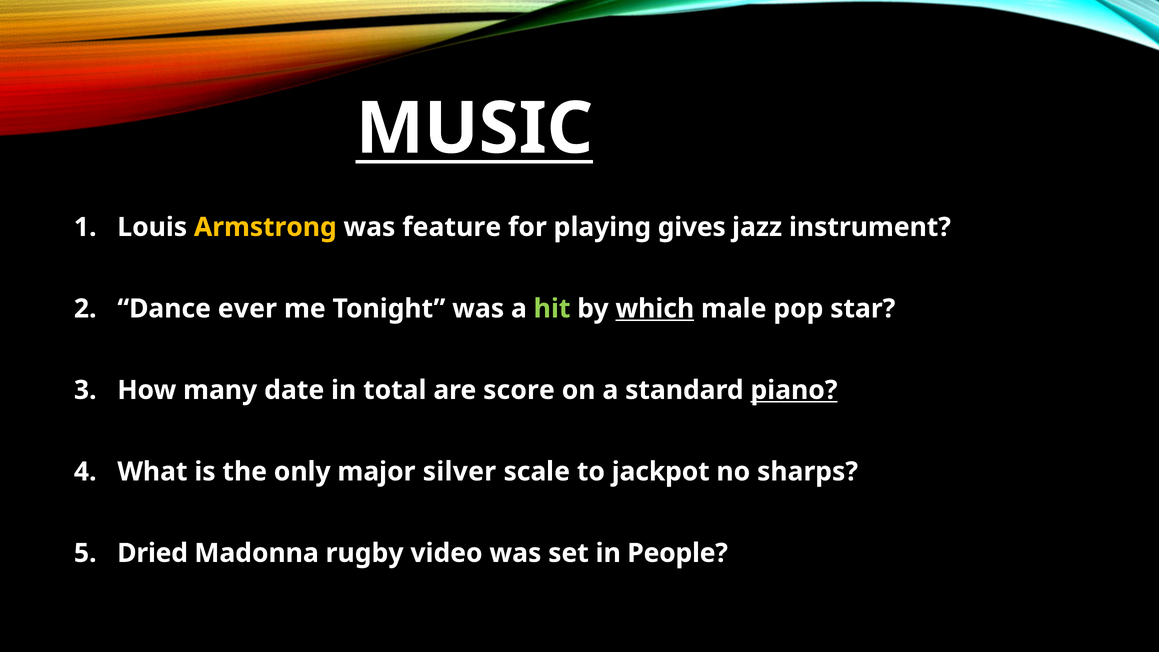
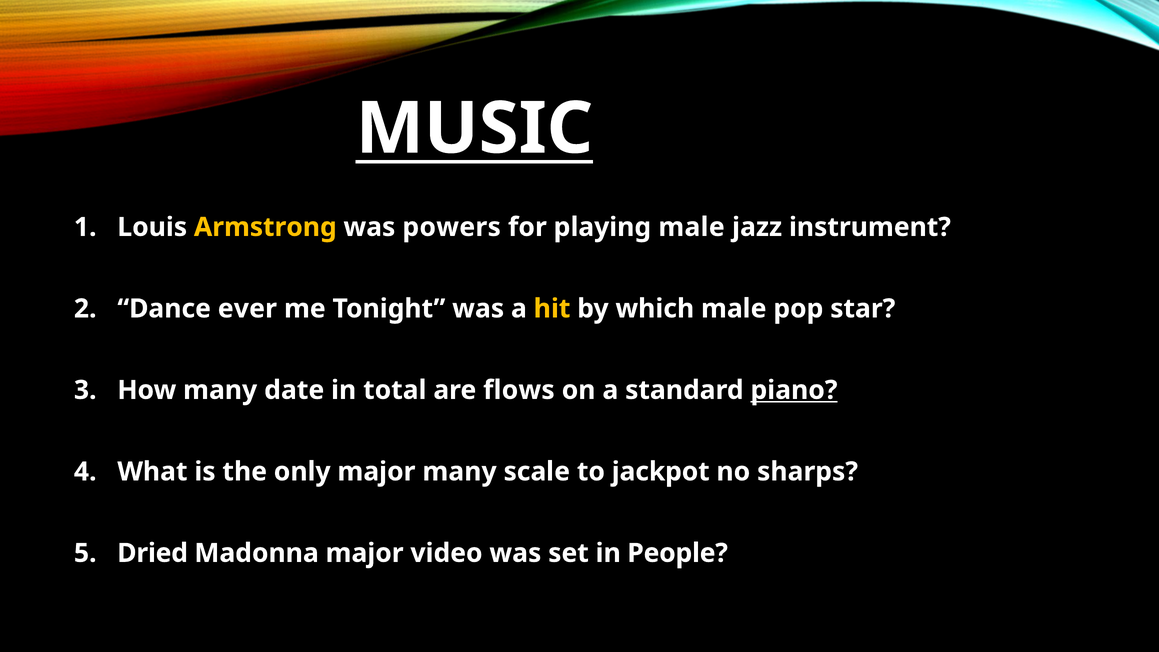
feature: feature -> powers
playing gives: gives -> male
hit colour: light green -> yellow
which underline: present -> none
score: score -> flows
major silver: silver -> many
Madonna rugby: rugby -> major
